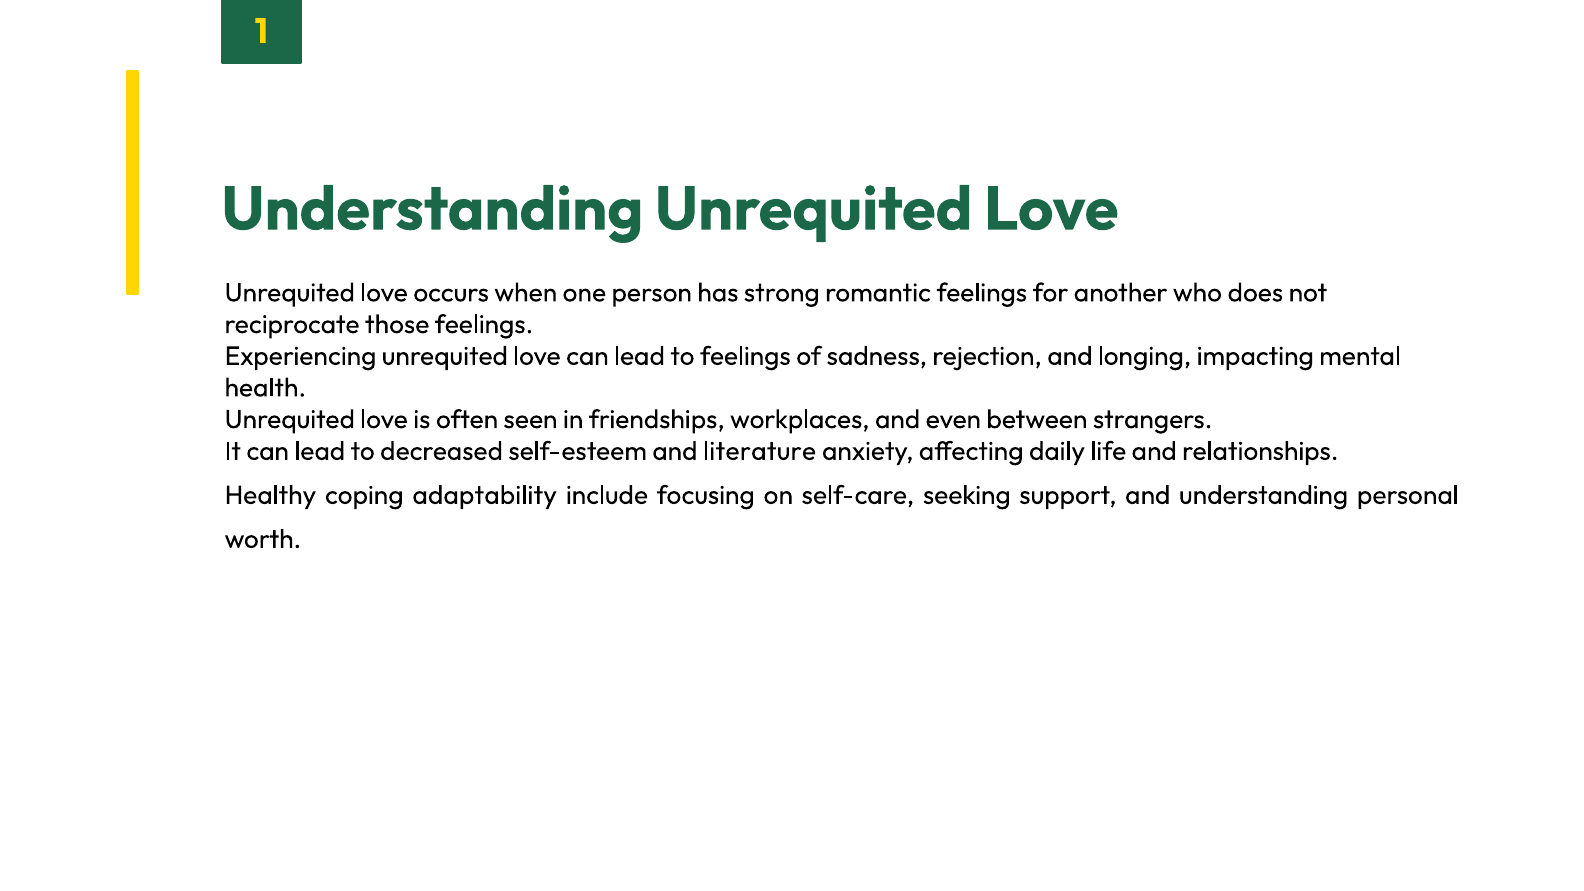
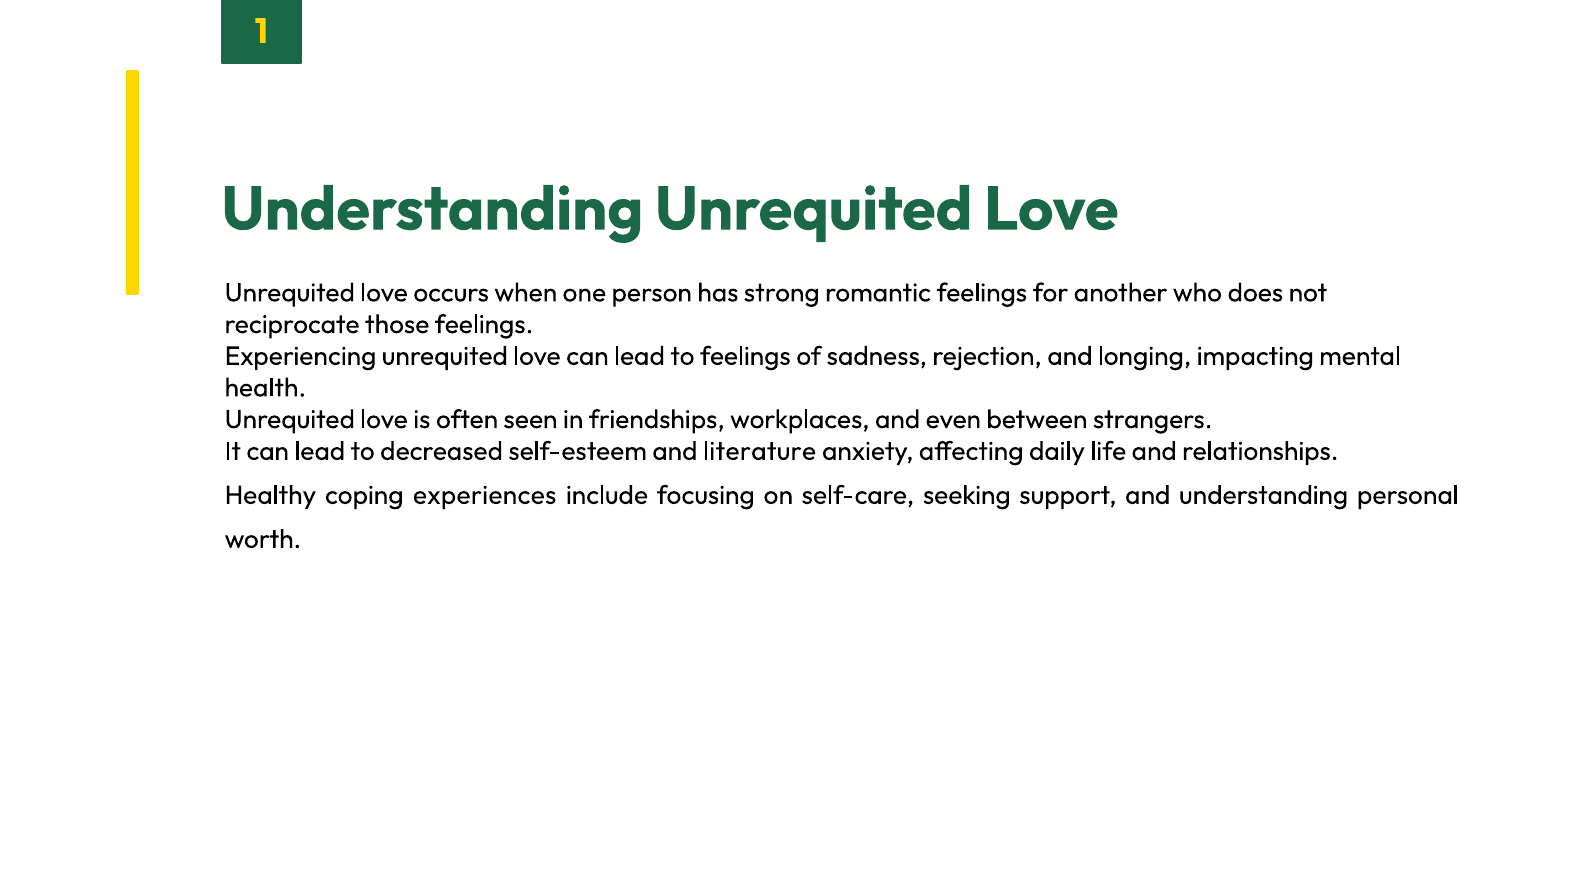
adaptability: adaptability -> experiences
